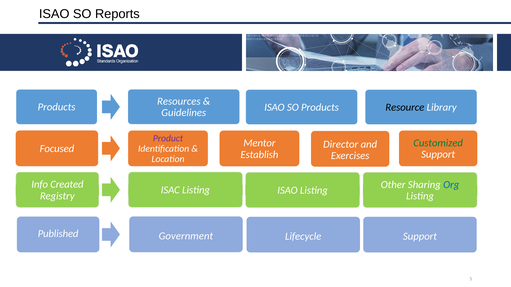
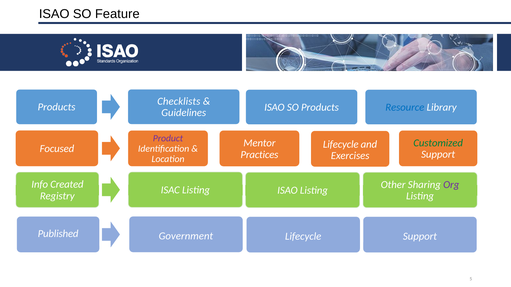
Reports: Reports -> Feature
Resources: Resources -> Checklists
Resource colour: black -> blue
Director at (341, 145): Director -> Lifecycle
Establish: Establish -> Practices
Org colour: blue -> purple
